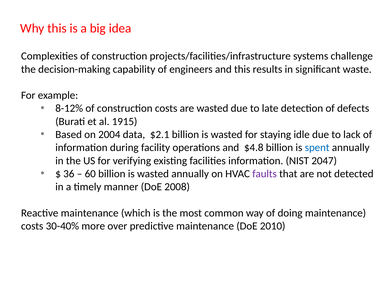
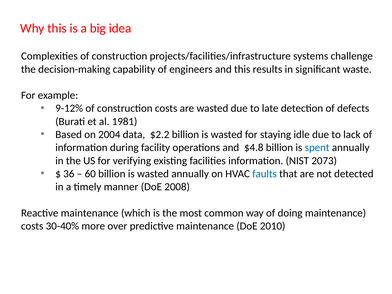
8-12%: 8-12% -> 9-12%
1915: 1915 -> 1981
$2.1: $2.1 -> $2.2
2047: 2047 -> 2073
faults colour: purple -> blue
